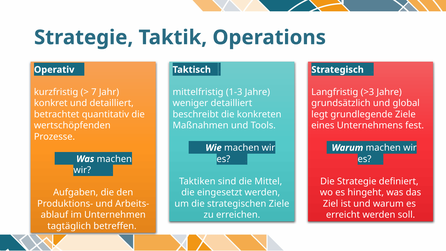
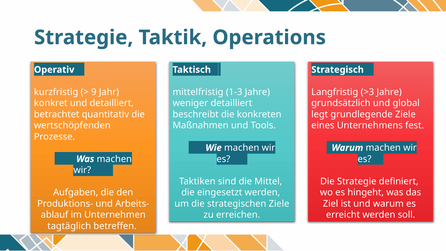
7: 7 -> 9
